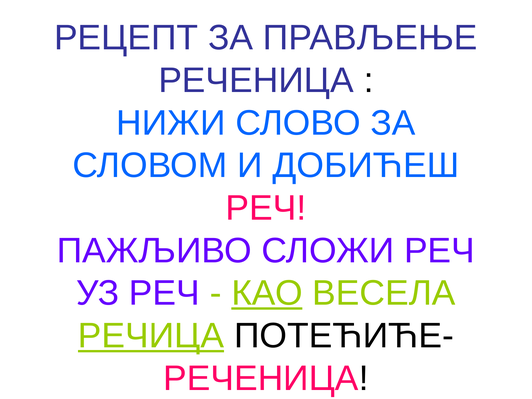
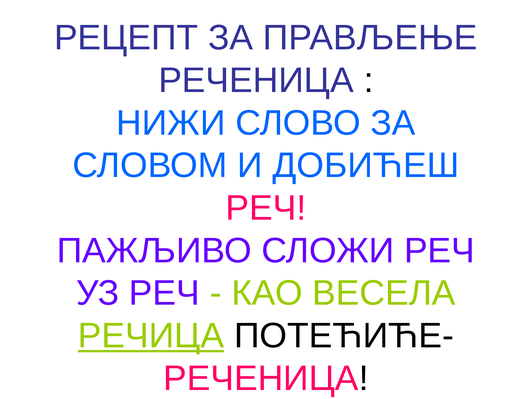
КАО underline: present -> none
